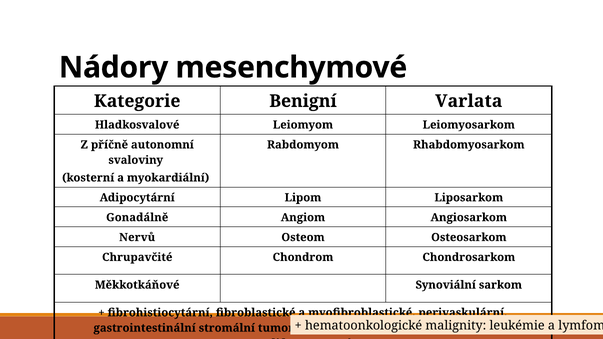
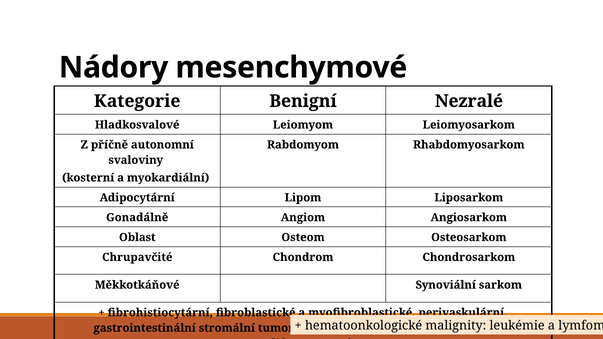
Varlata: Varlata -> Nezralé
Nervů: Nervů -> Oblast
